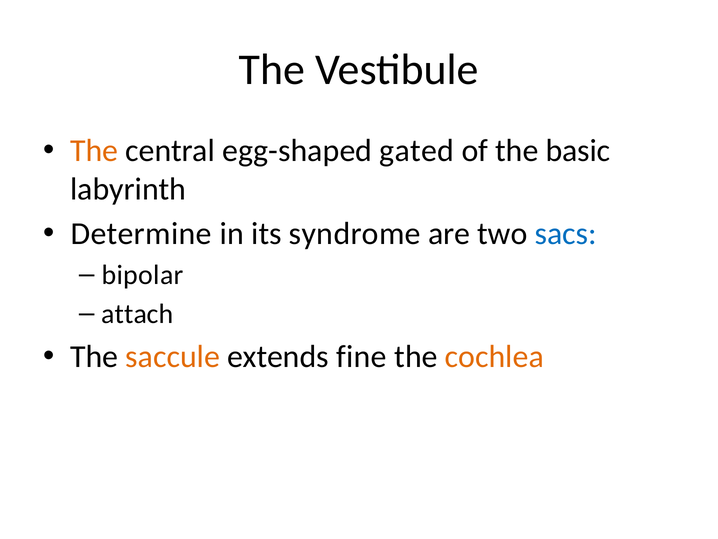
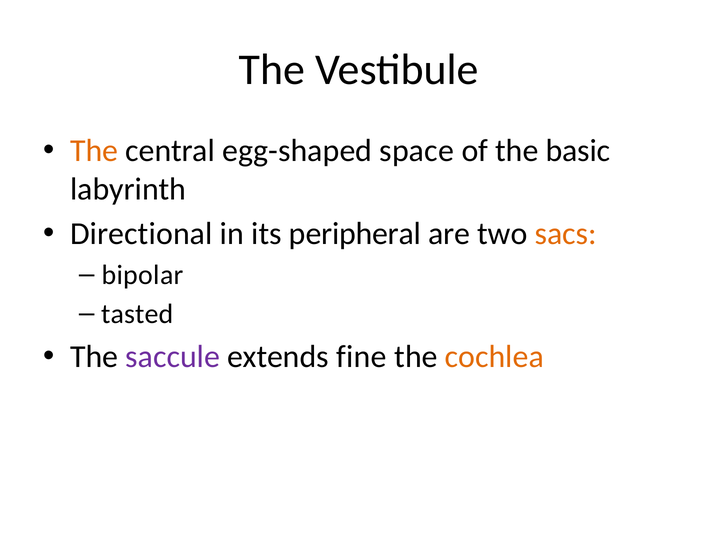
gated: gated -> space
Determine: Determine -> Directional
syndrome: syndrome -> peripheral
sacs colour: blue -> orange
attach: attach -> tasted
saccule colour: orange -> purple
